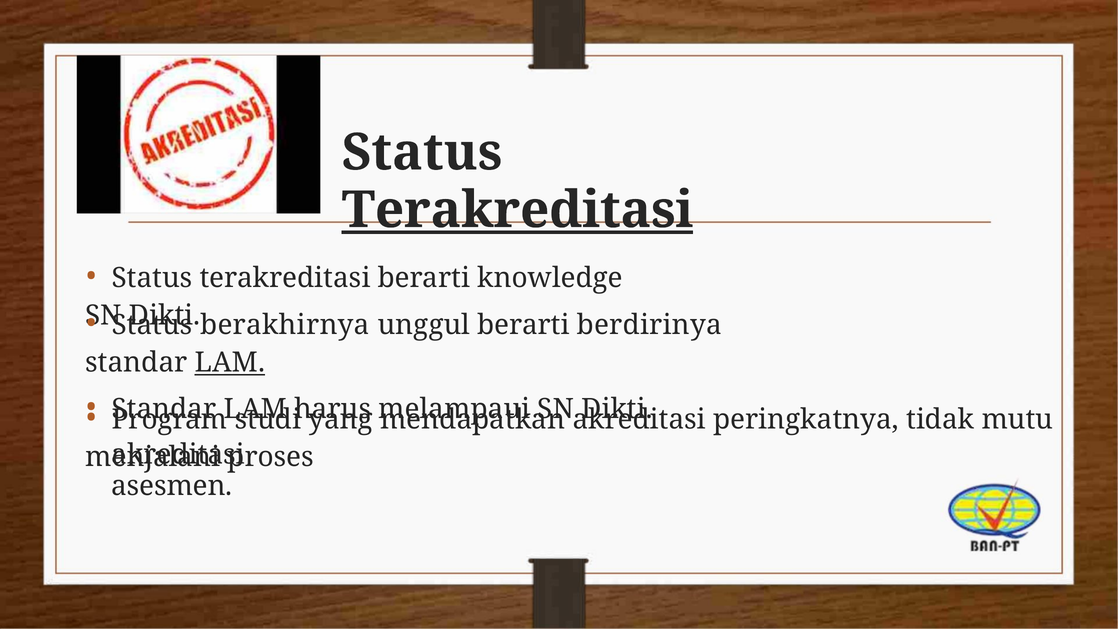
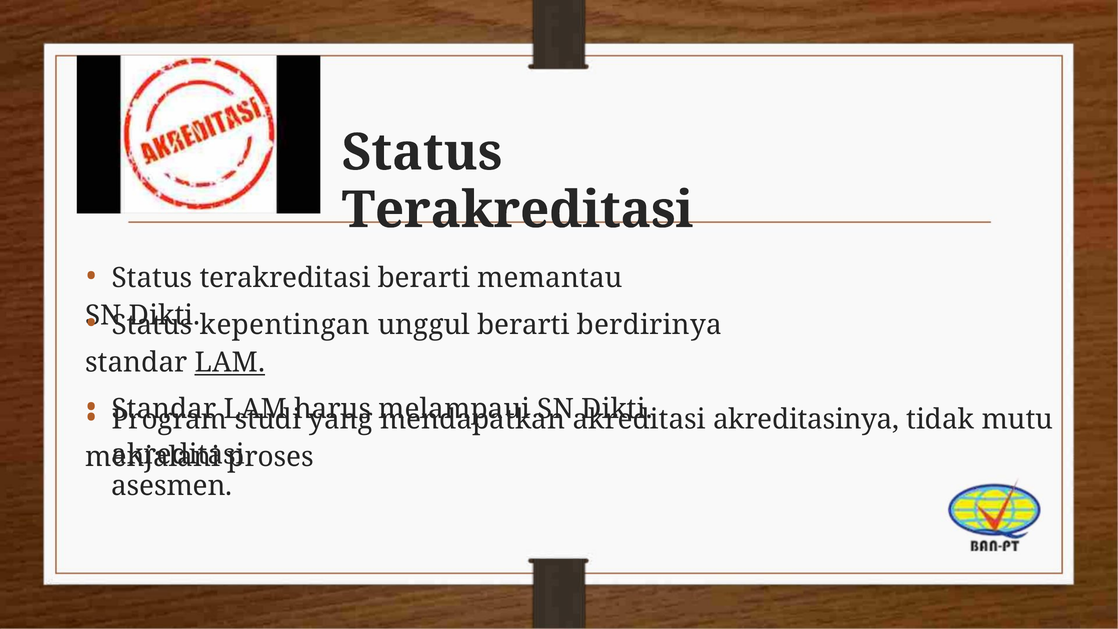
Terakreditasi at (518, 210) underline: present -> none
knowledge: knowledge -> memantau
berakhirnya: berakhirnya -> kepentingan
peringkatnya: peringkatnya -> akreditasinya
